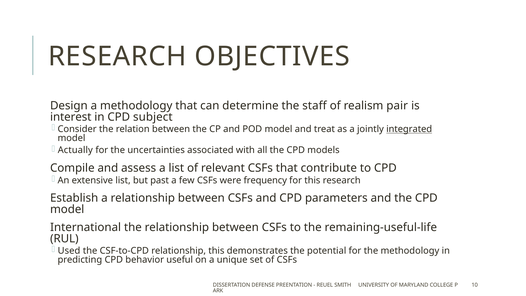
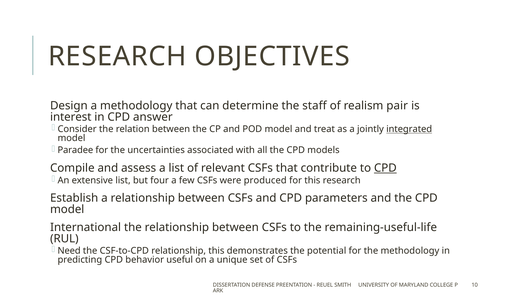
subject: subject -> answer
Actually: Actually -> Paradee
CPD at (385, 168) underline: none -> present
past: past -> four
frequency: frequency -> produced
Used: Used -> Need
